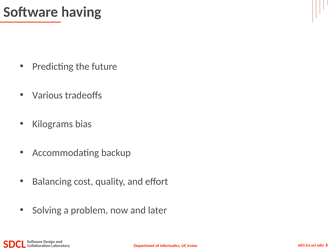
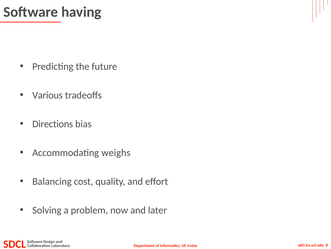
Kilograms: Kilograms -> Directions
backup: backup -> weighs
